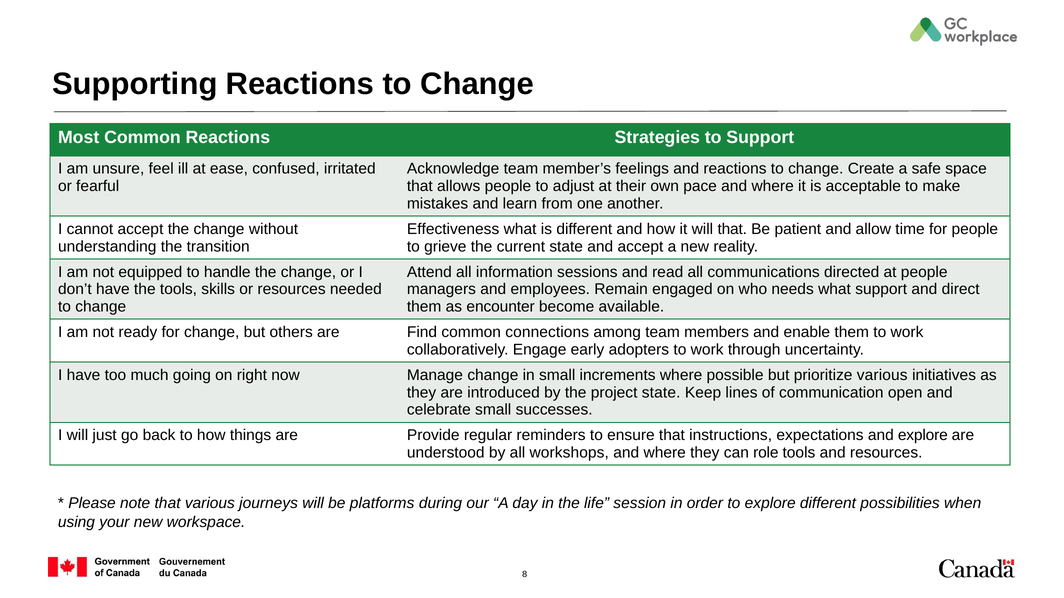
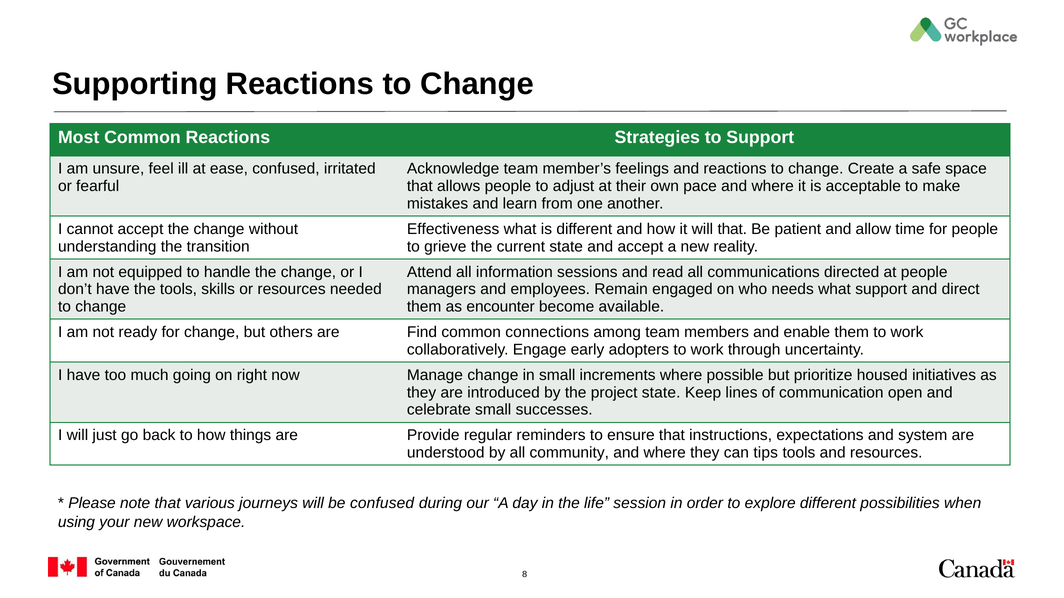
prioritize various: various -> housed
and explore: explore -> system
workshops: workshops -> community
role: role -> tips
be platforms: platforms -> confused
